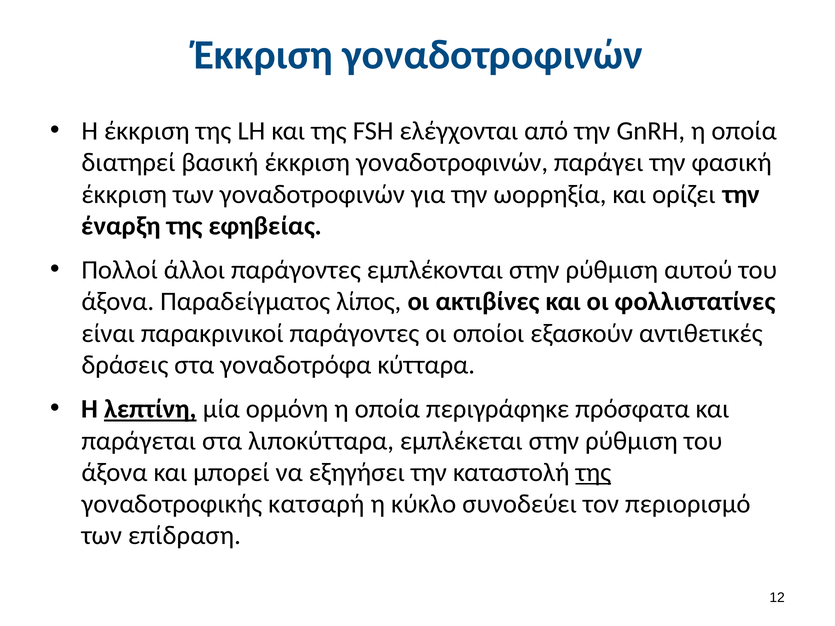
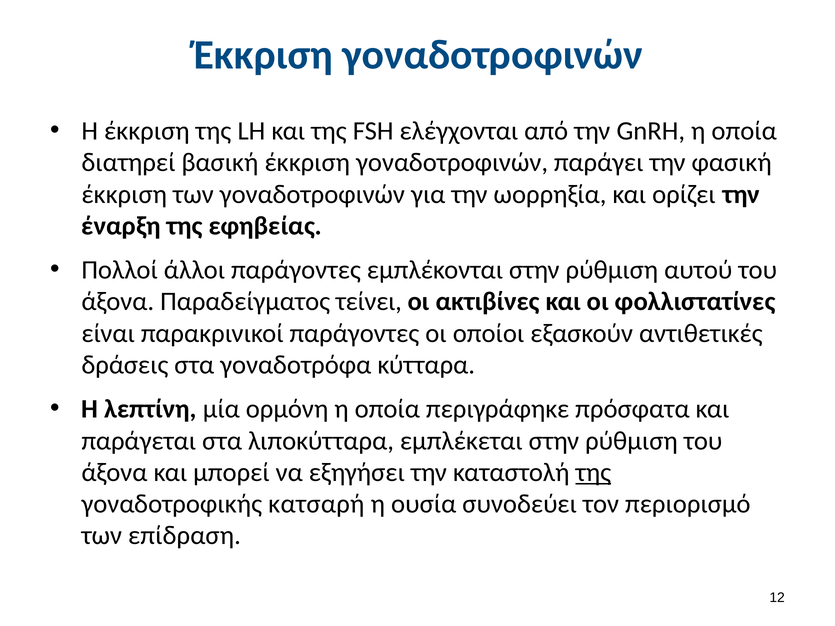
λίπος: λίπος -> τείνει
λεπτίνη underline: present -> none
κύκλο: κύκλο -> ουσία
